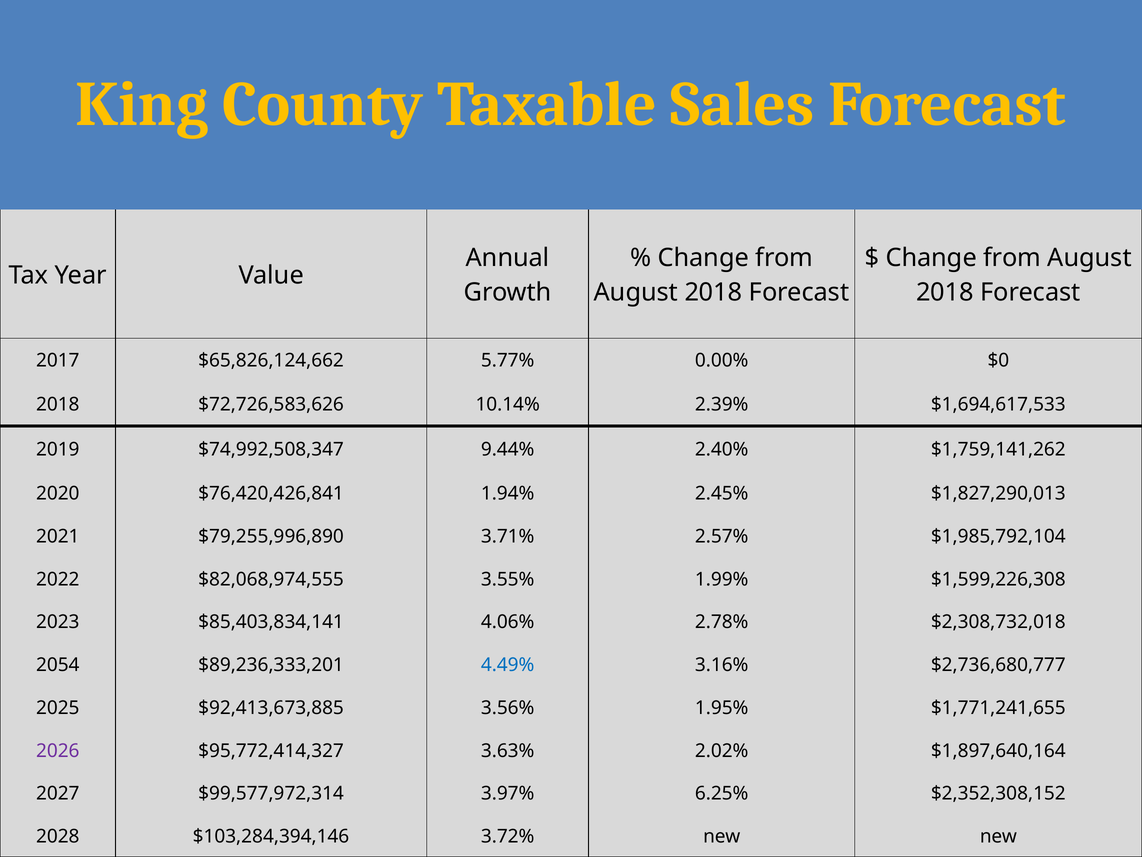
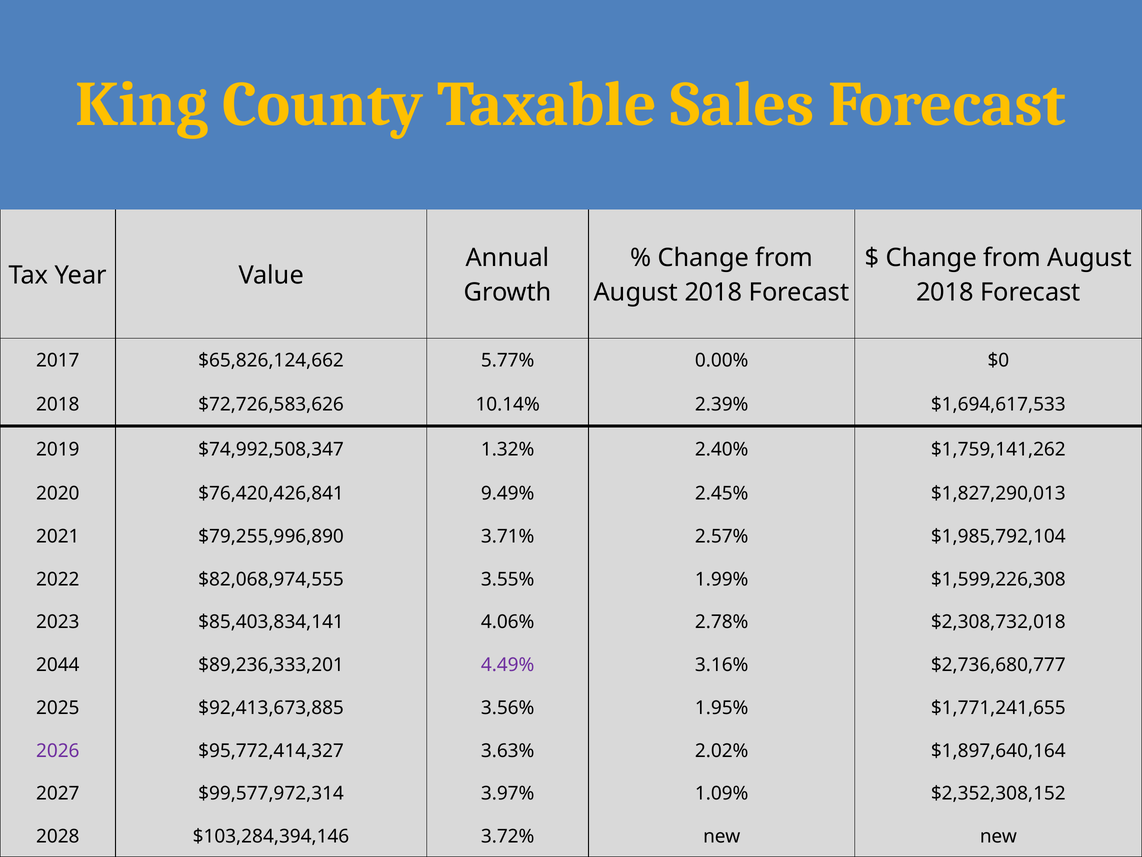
9.44%: 9.44% -> 1.32%
1.94%: 1.94% -> 9.49%
2054: 2054 -> 2044
4.49% colour: blue -> purple
6.25%: 6.25% -> 1.09%
